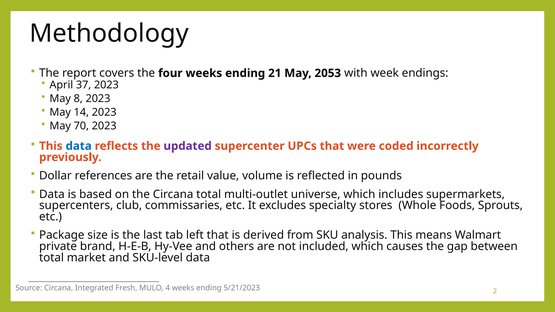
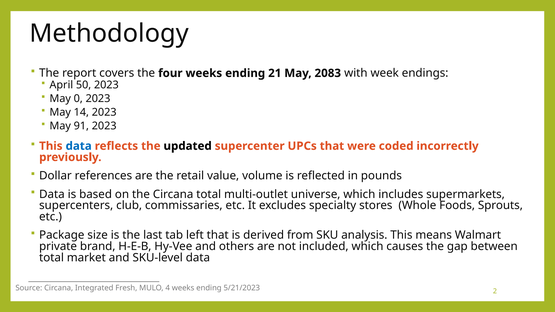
2053: 2053 -> 2083
37: 37 -> 50
8: 8 -> 0
70: 70 -> 91
updated colour: purple -> black
